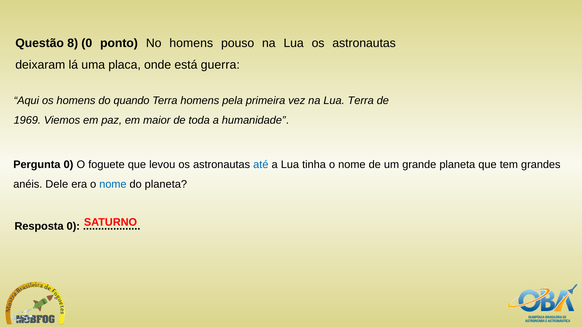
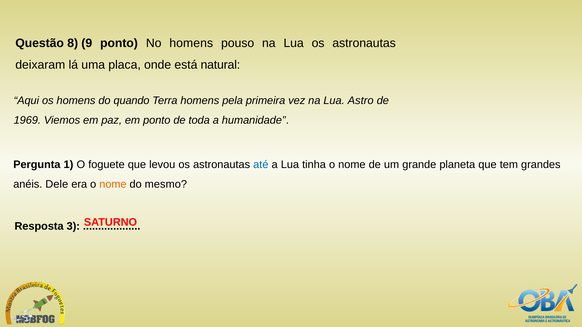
8 0: 0 -> 9
guerra: guerra -> natural
Lua Terra: Terra -> Astro
em maior: maior -> ponto
Pergunta 0: 0 -> 1
nome at (113, 184) colour: blue -> orange
do planeta: planeta -> mesmo
Resposta 0: 0 -> 3
